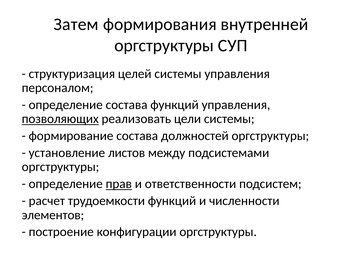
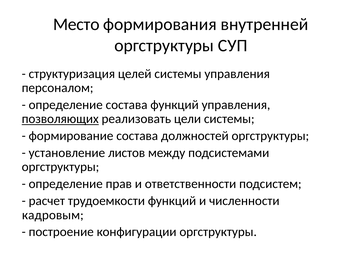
Затем: Затем -> Место
прав underline: present -> none
элементов: элементов -> кадровым
